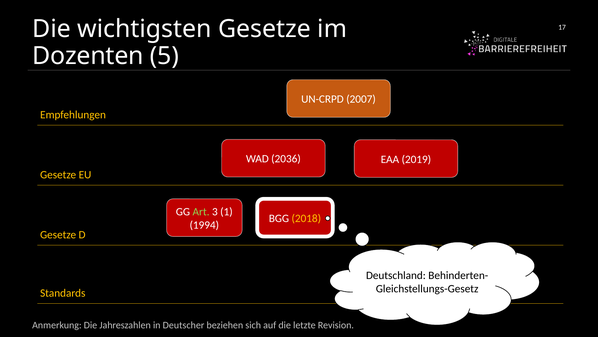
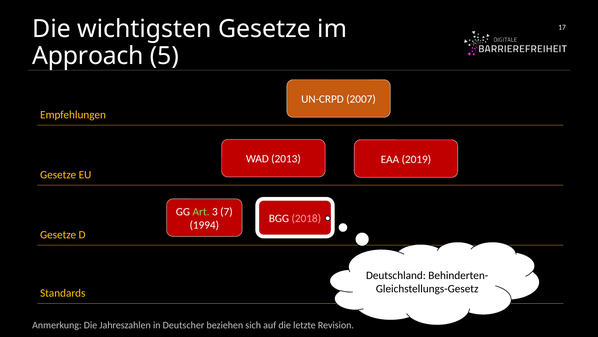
Dozenten: Dozenten -> Approach
2036: 2036 -> 2013
1: 1 -> 7
2018 colour: yellow -> pink
